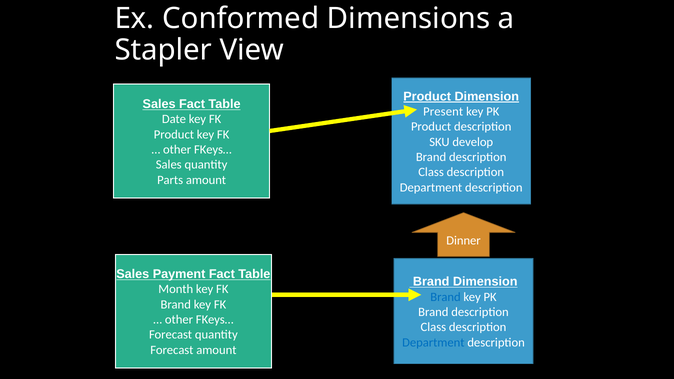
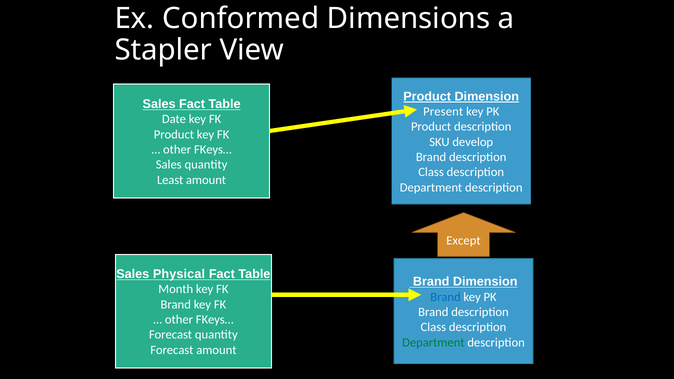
Parts: Parts -> Least
Dinner: Dinner -> Except
Payment: Payment -> Physical
Department at (433, 342) colour: blue -> green
